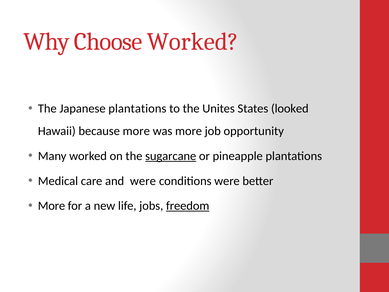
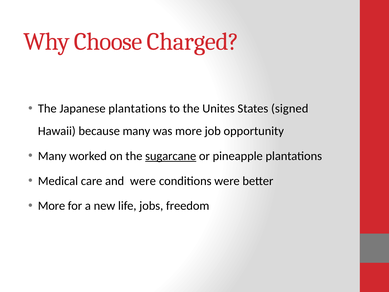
Choose Worked: Worked -> Charged
looked: looked -> signed
because more: more -> many
freedom underline: present -> none
